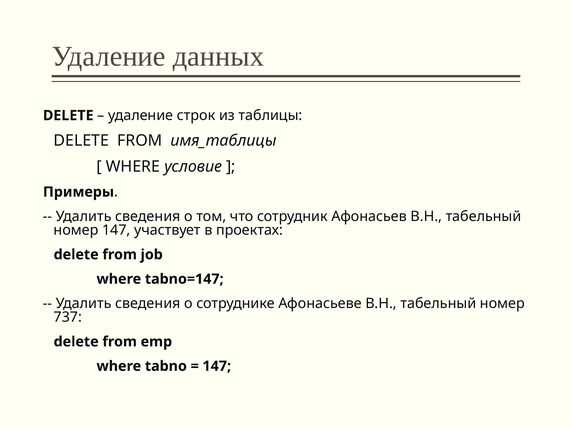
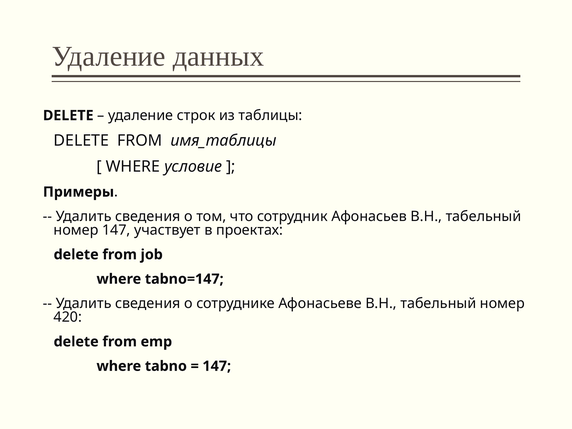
737: 737 -> 420
